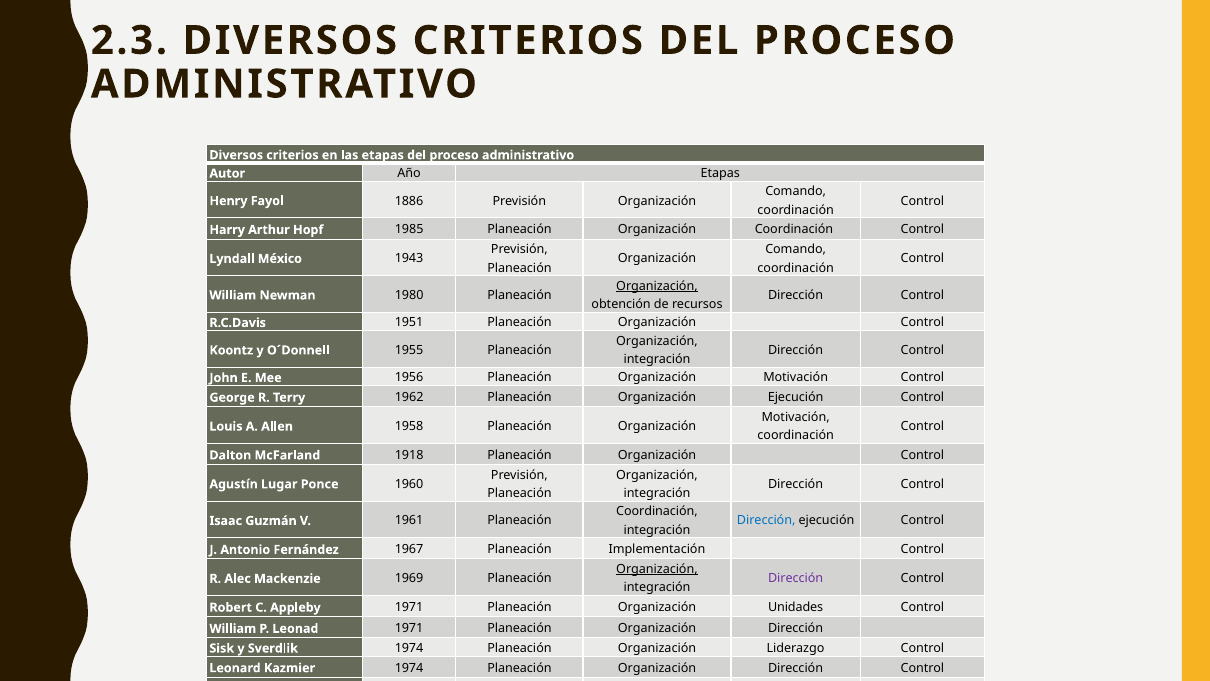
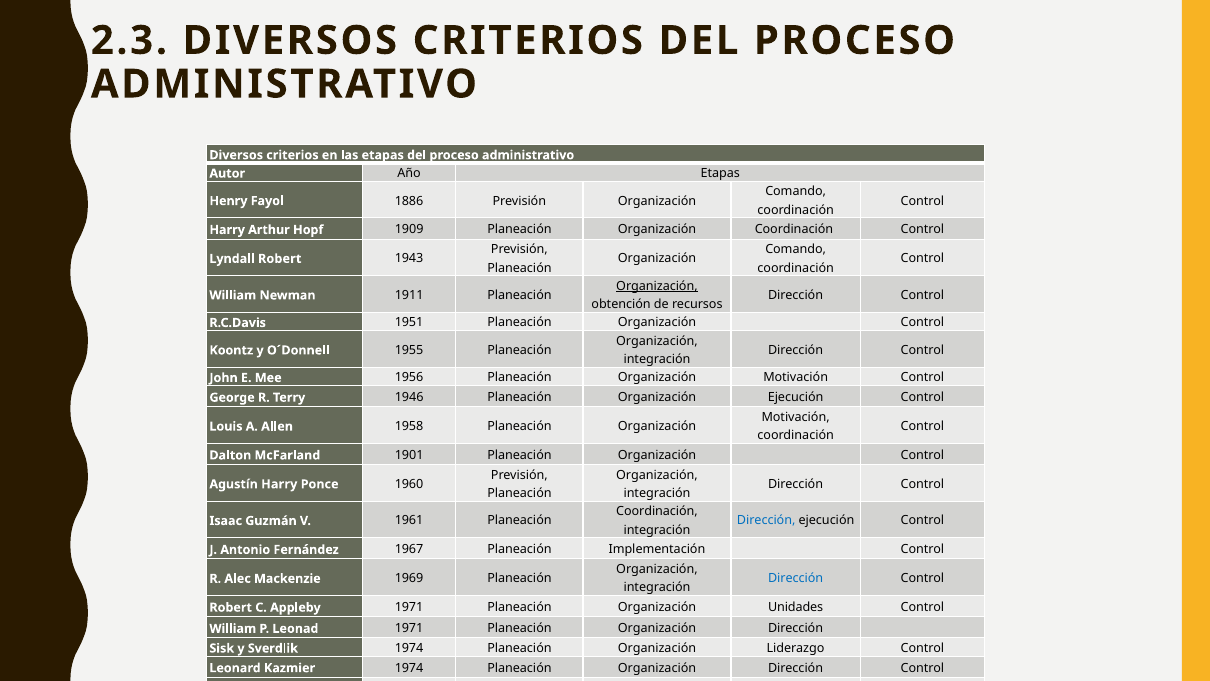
1985: 1985 -> 1909
Lyndall México: México -> Robert
1980: 1980 -> 1911
1962: 1962 -> 1946
1918: 1918 -> 1901
Agustín Lugar: Lugar -> Harry
Organización at (657, 569) underline: present -> none
Dirección at (796, 578) colour: purple -> blue
